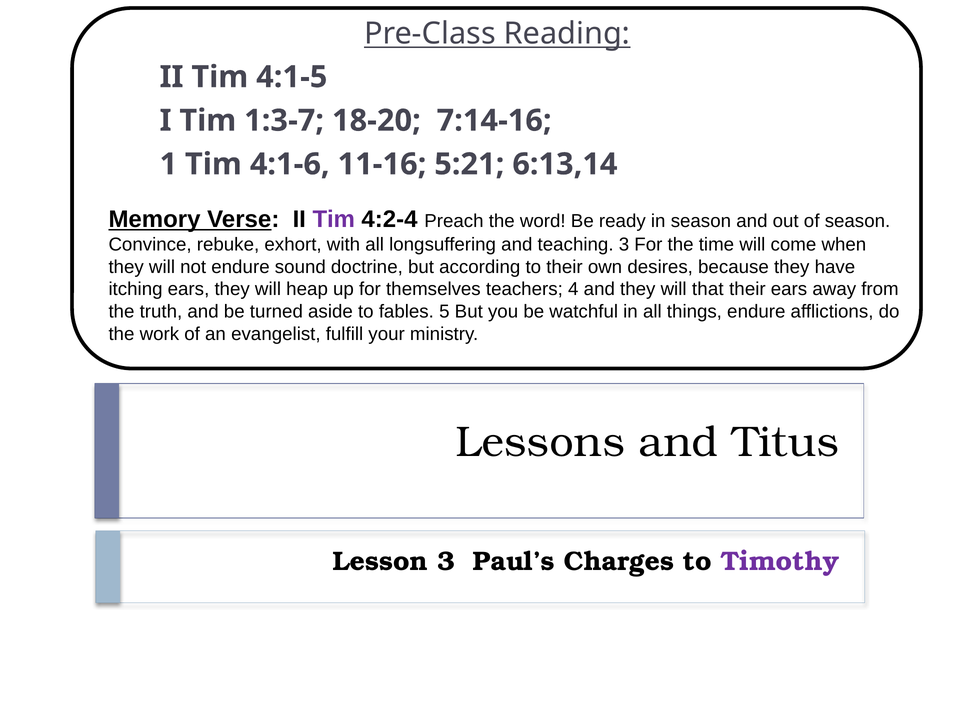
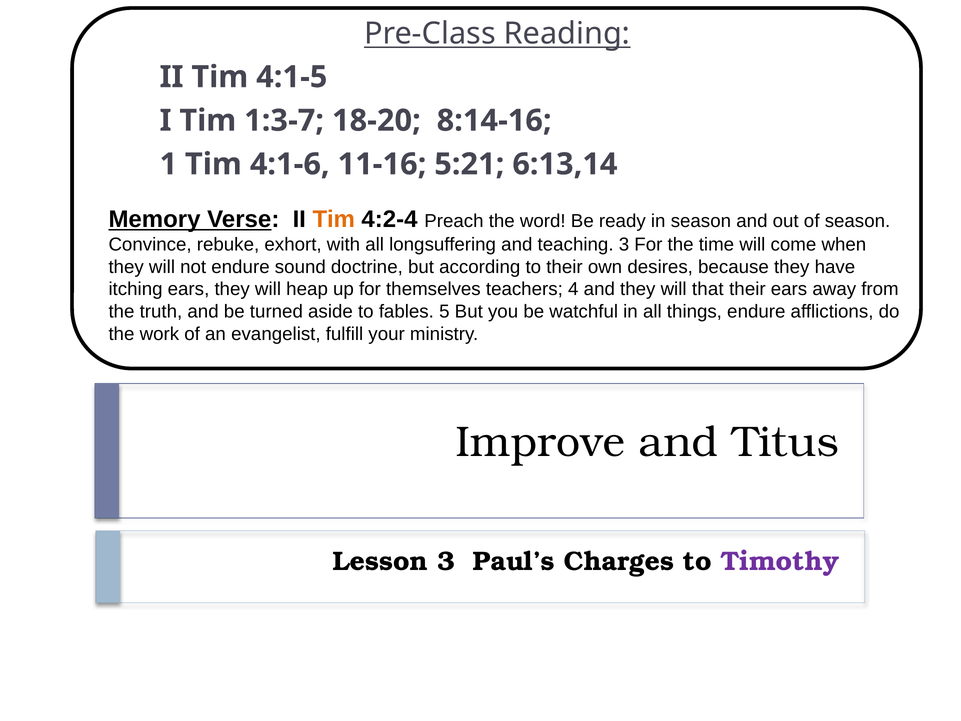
7:14-16: 7:14-16 -> 8:14-16
Tim at (334, 219) colour: purple -> orange
Lessons: Lessons -> Improve
